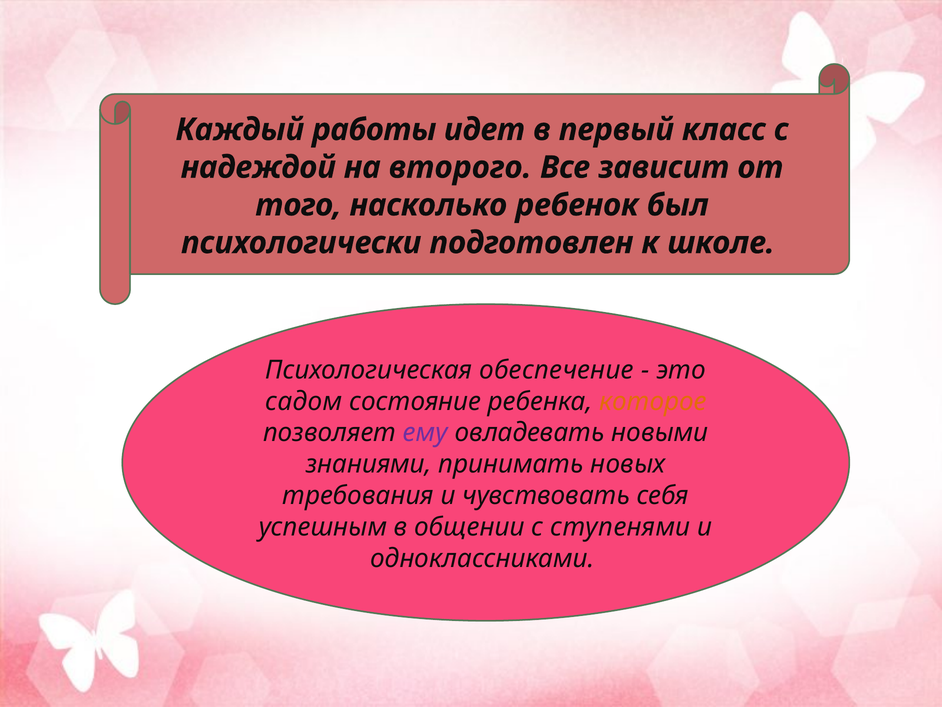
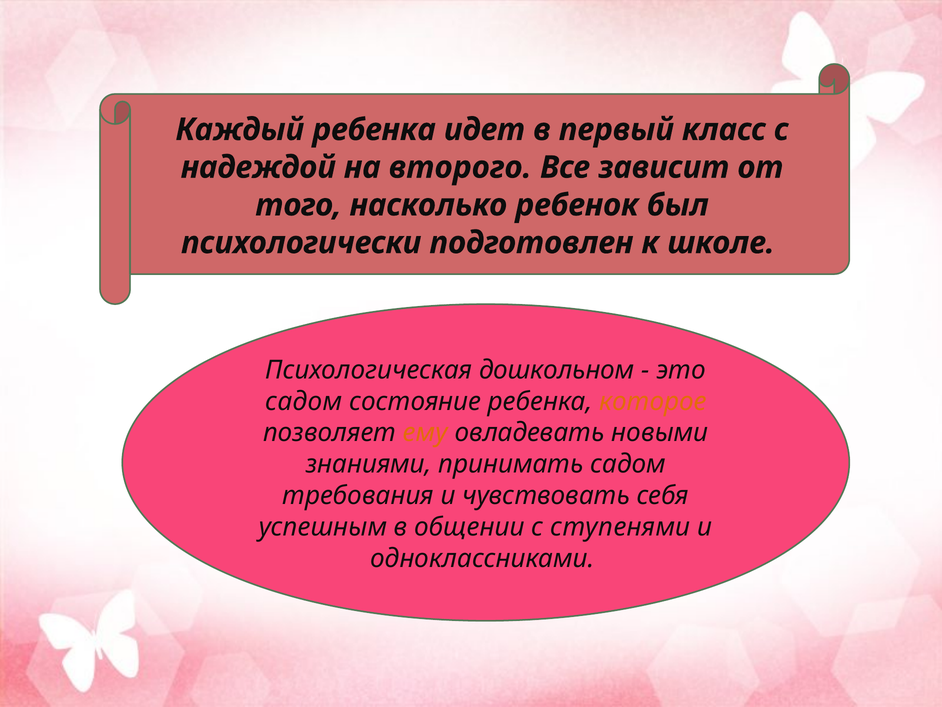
Каждый работы: работы -> ребенка
обеспечение: обеспечение -> дошкольном
ему colour: purple -> orange
принимать новых: новых -> садом
